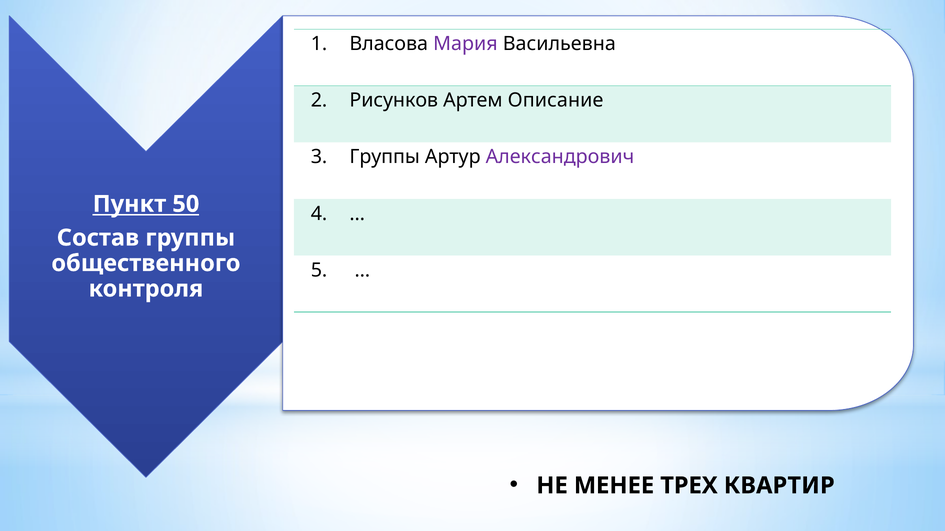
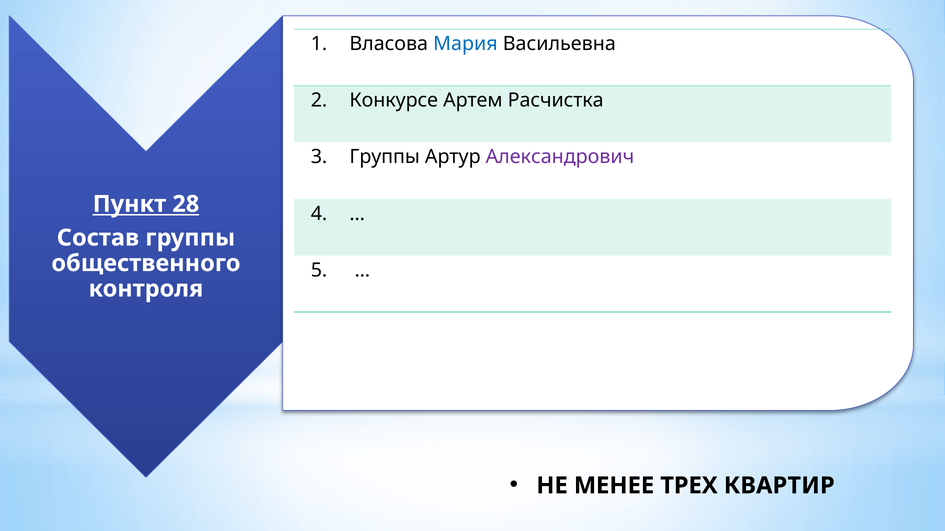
Мария colour: purple -> blue
Рисунков: Рисунков -> Конкурсе
Описание: Описание -> Расчистка
50: 50 -> 28
